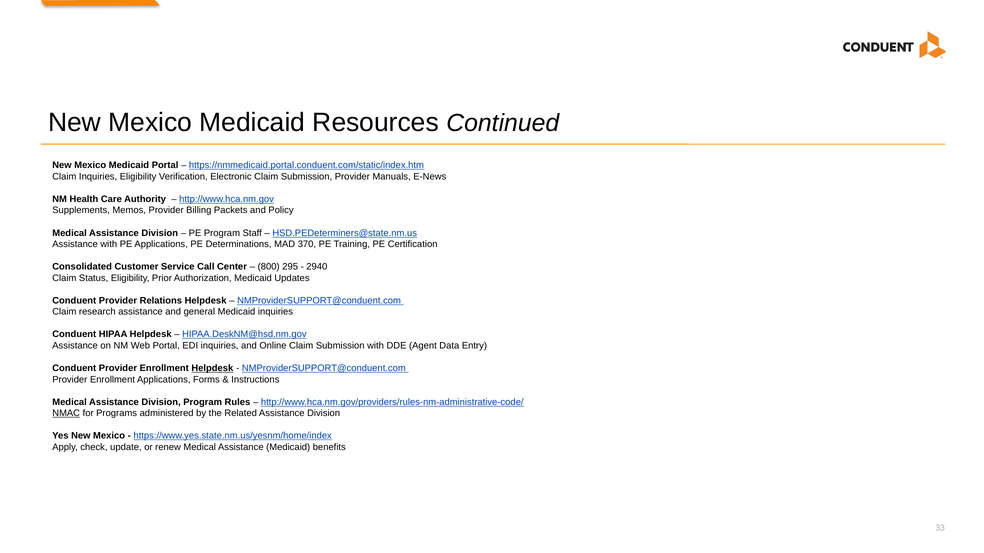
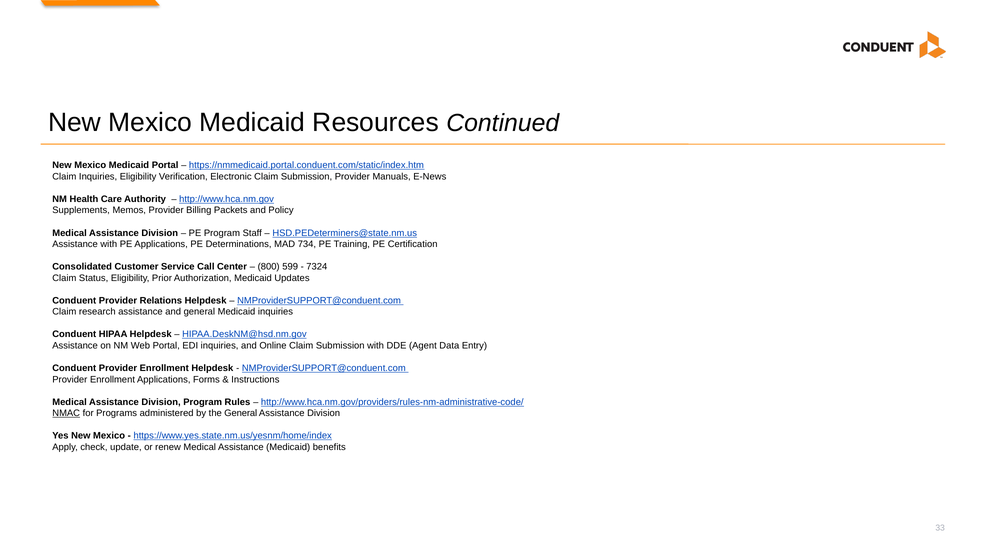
370: 370 -> 734
295: 295 -> 599
2940: 2940 -> 7324
Helpdesk at (212, 369) underline: present -> none
the Related: Related -> General
